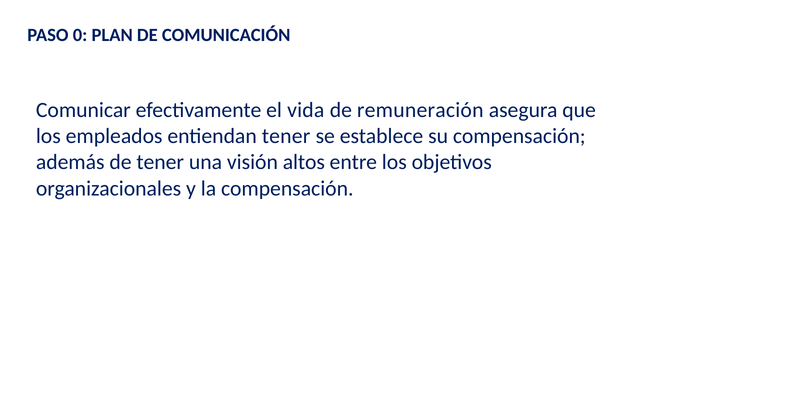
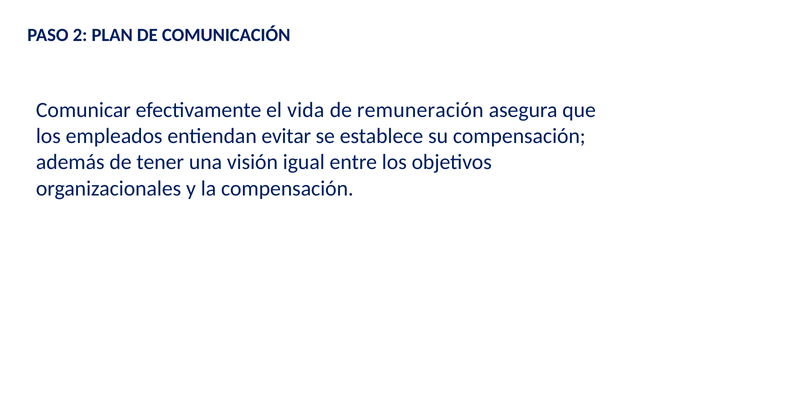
0: 0 -> 2
entiendan tener: tener -> evitar
altos: altos -> igual
